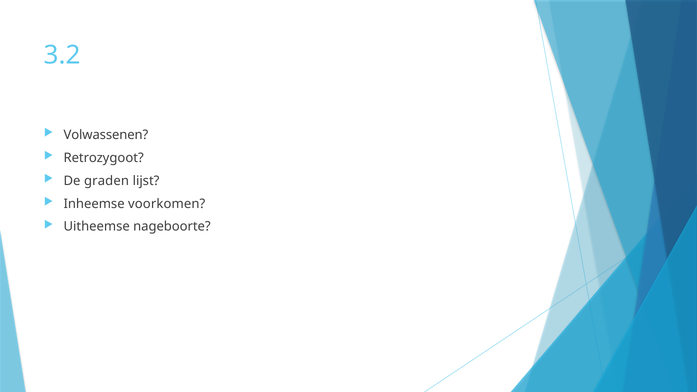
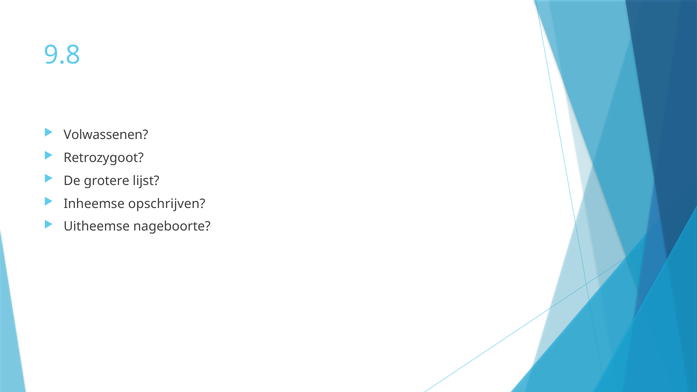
3.2: 3.2 -> 9.8
graden: graden -> grotere
voorkomen: voorkomen -> opschrijven
